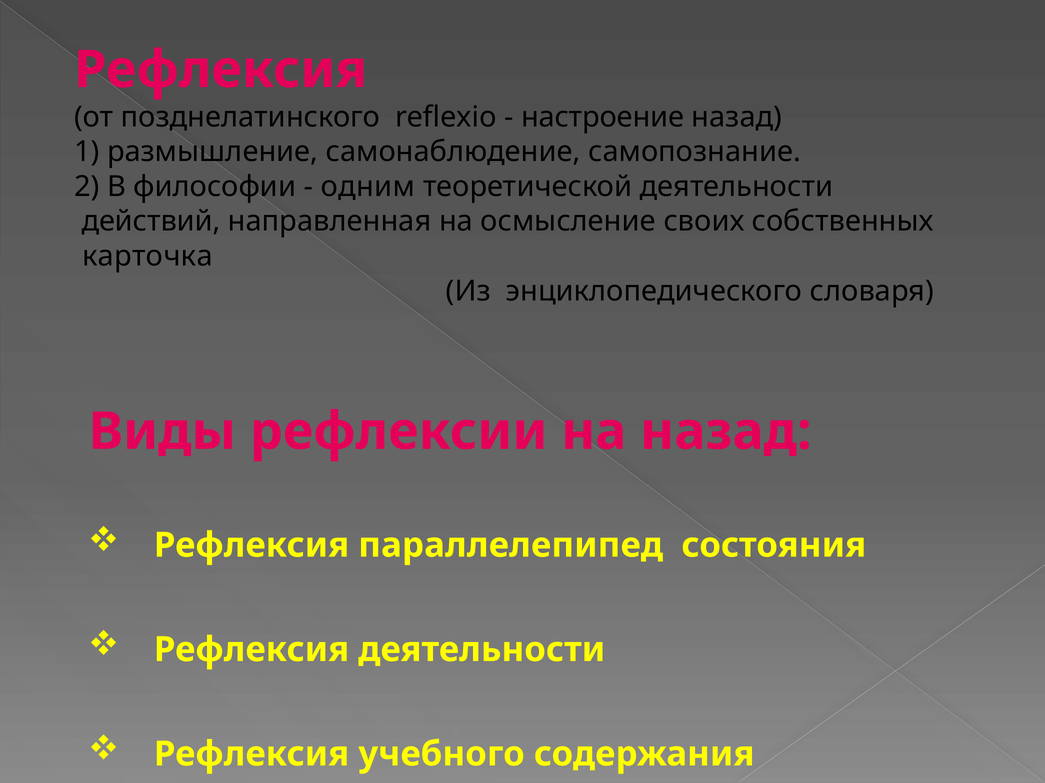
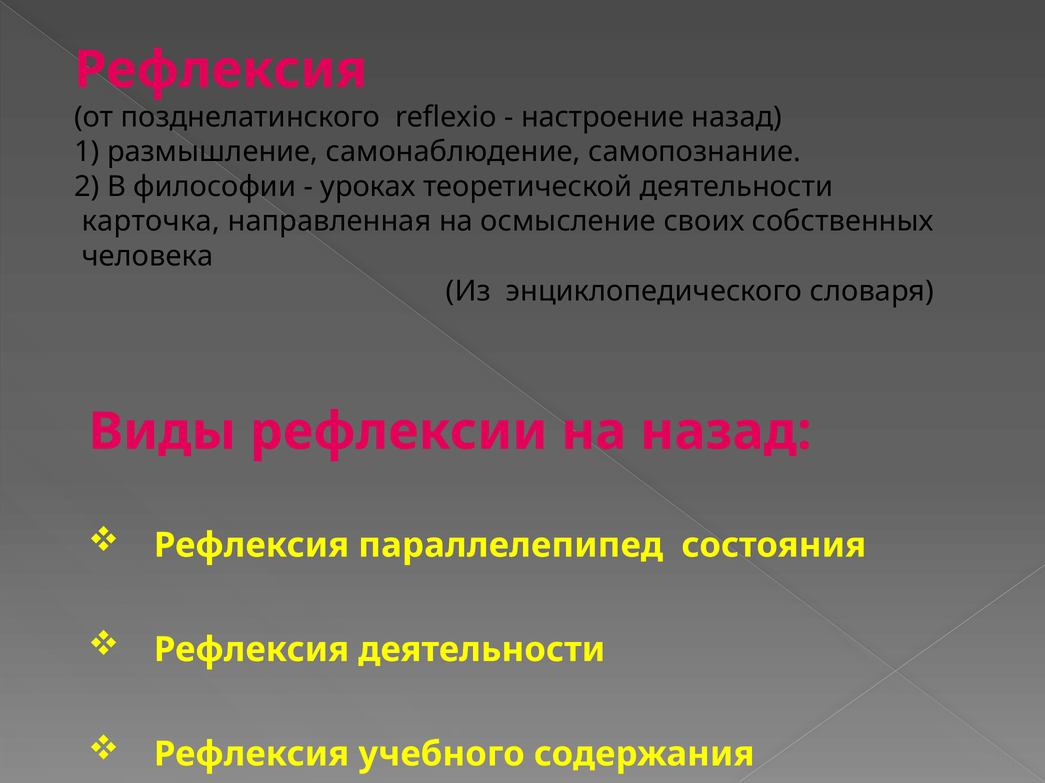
одним: одним -> уроках
действий: действий -> карточка
карточка: карточка -> человека
